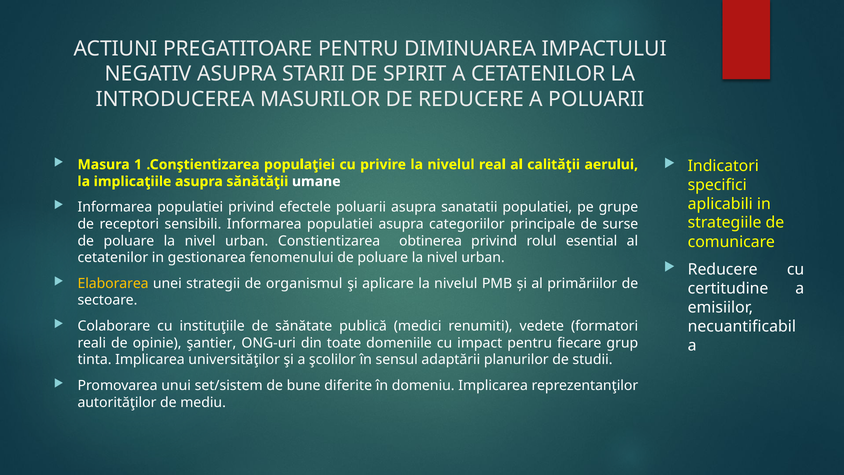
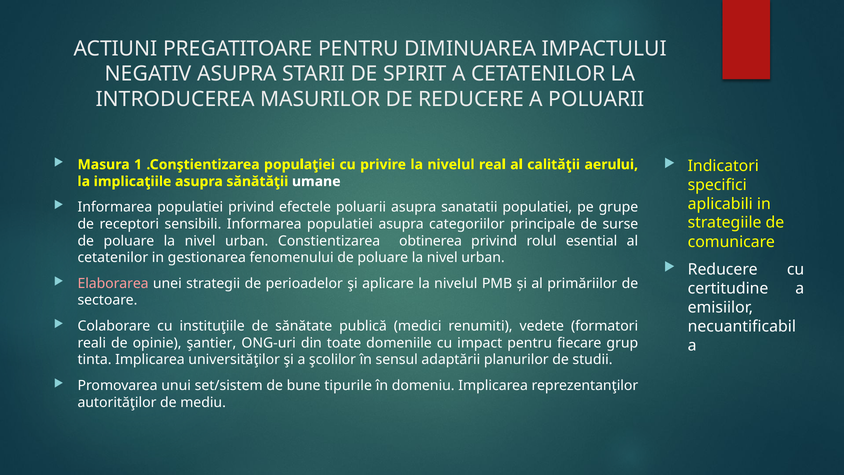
Elaborarea colour: yellow -> pink
organismul: organismul -> perioadelor
diferite: diferite -> tipurile
